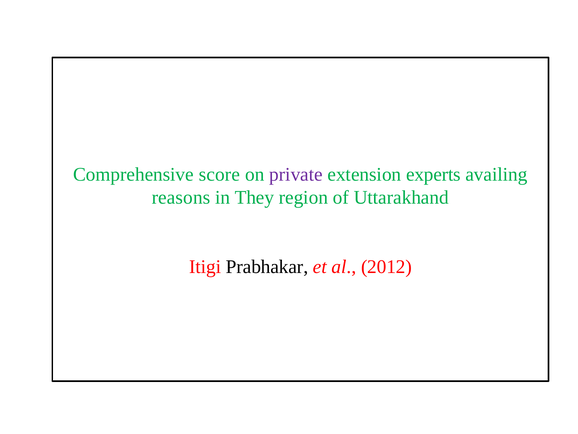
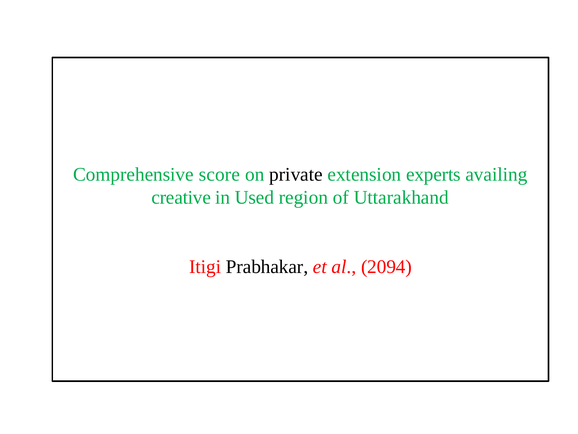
private colour: purple -> black
reasons: reasons -> creative
They: They -> Used
2012: 2012 -> 2094
